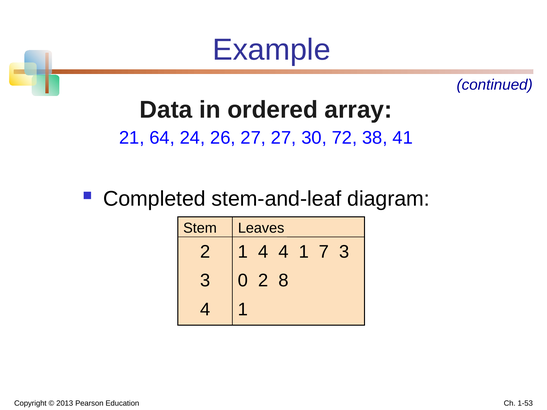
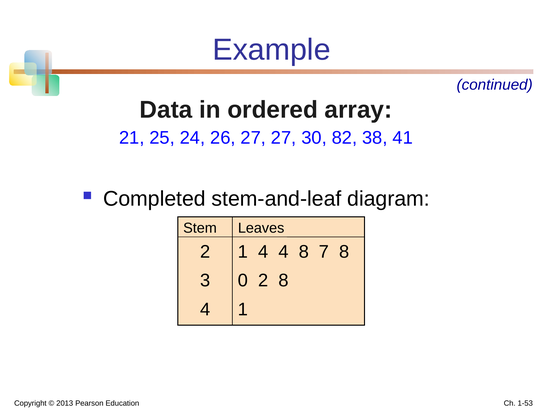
64: 64 -> 25
72: 72 -> 82
4 4 1: 1 -> 8
7 3: 3 -> 8
